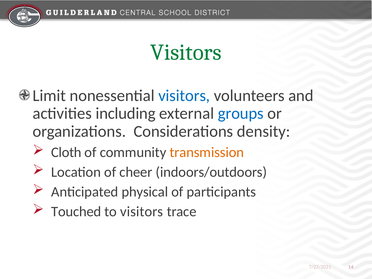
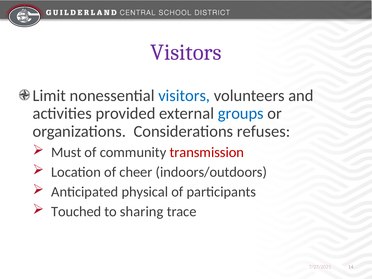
Visitors at (186, 52) colour: green -> purple
including: including -> provided
density: density -> refuses
Cloth: Cloth -> Must
transmission colour: orange -> red
to visitors: visitors -> sharing
